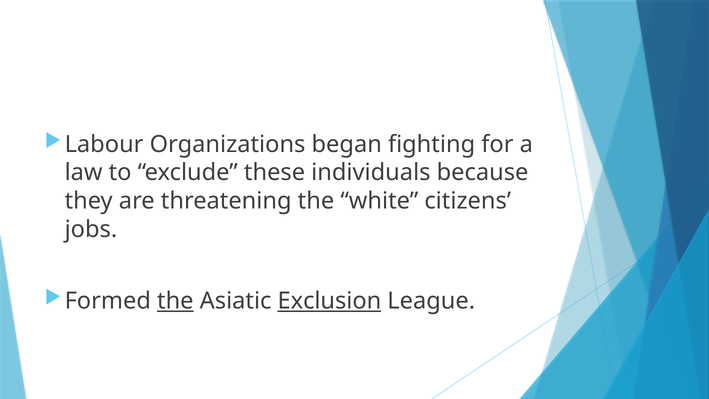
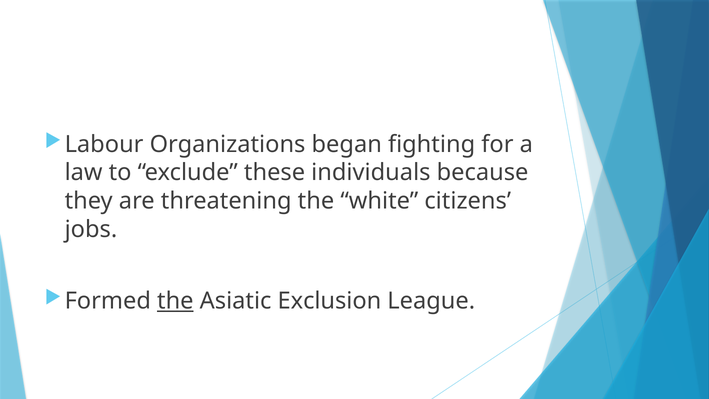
Exclusion underline: present -> none
